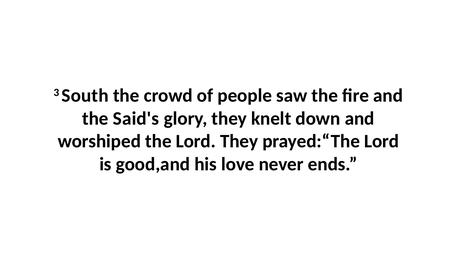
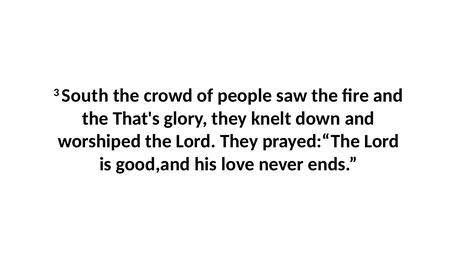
Said's: Said's -> That's
